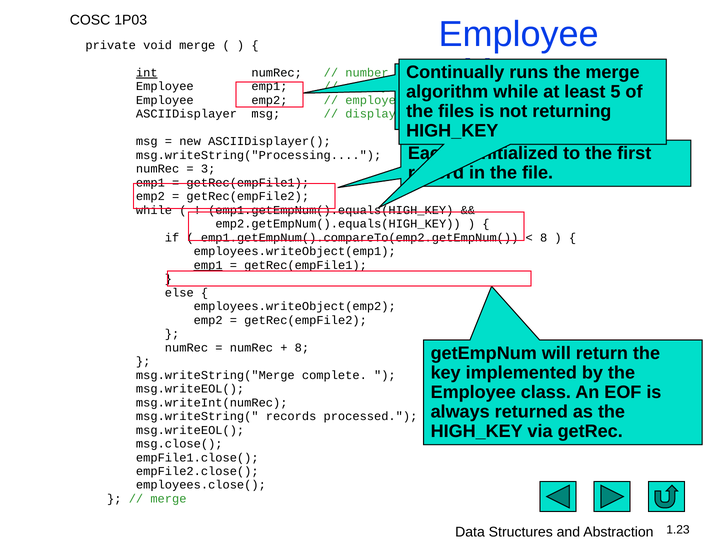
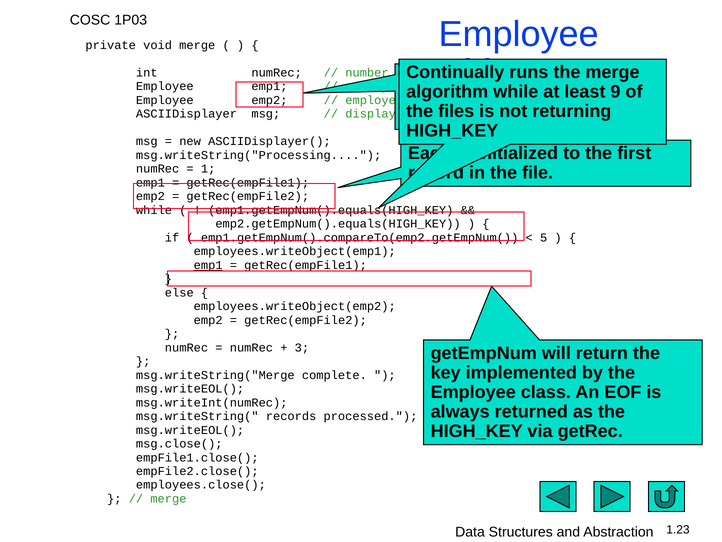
int underline: present -> none
5: 5 -> 9
3: 3 -> 1
8 at (544, 237): 8 -> 5
8 at (302, 347): 8 -> 3
